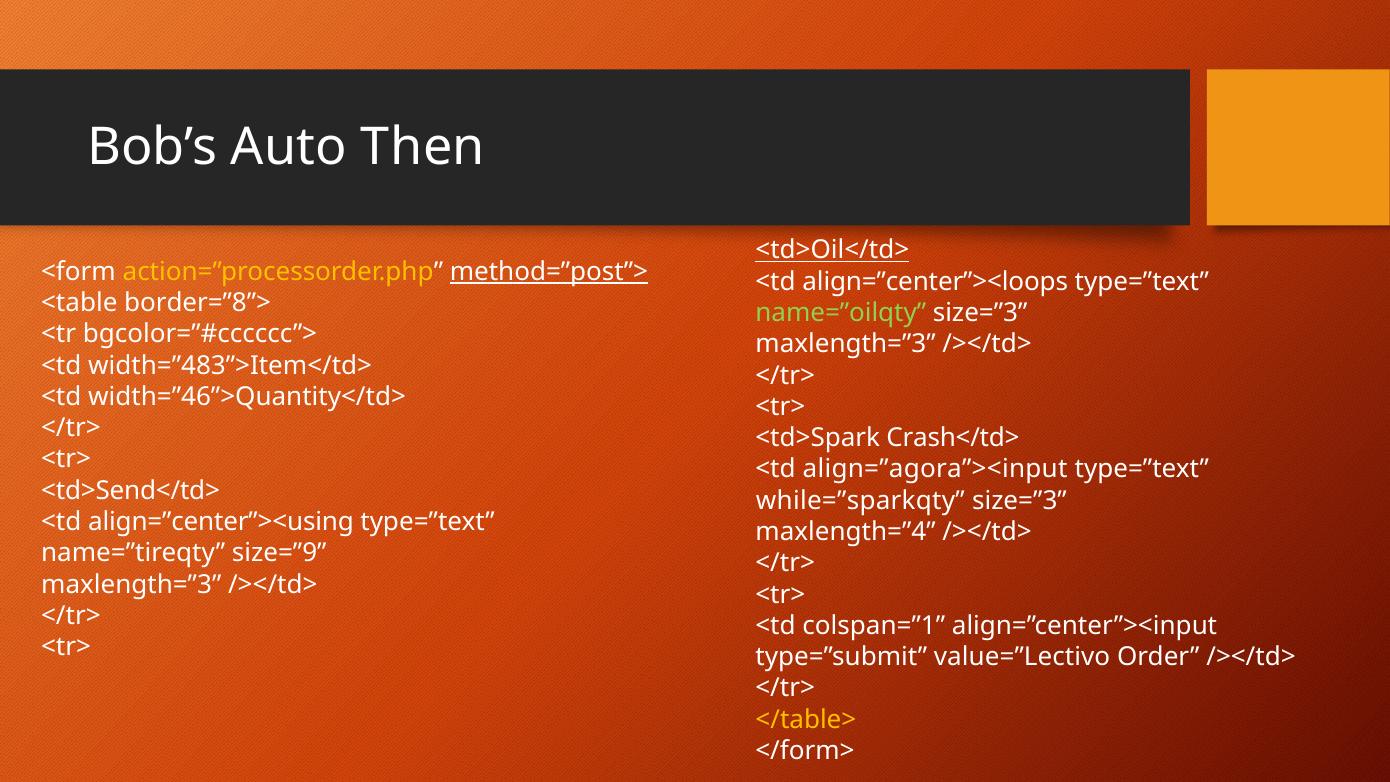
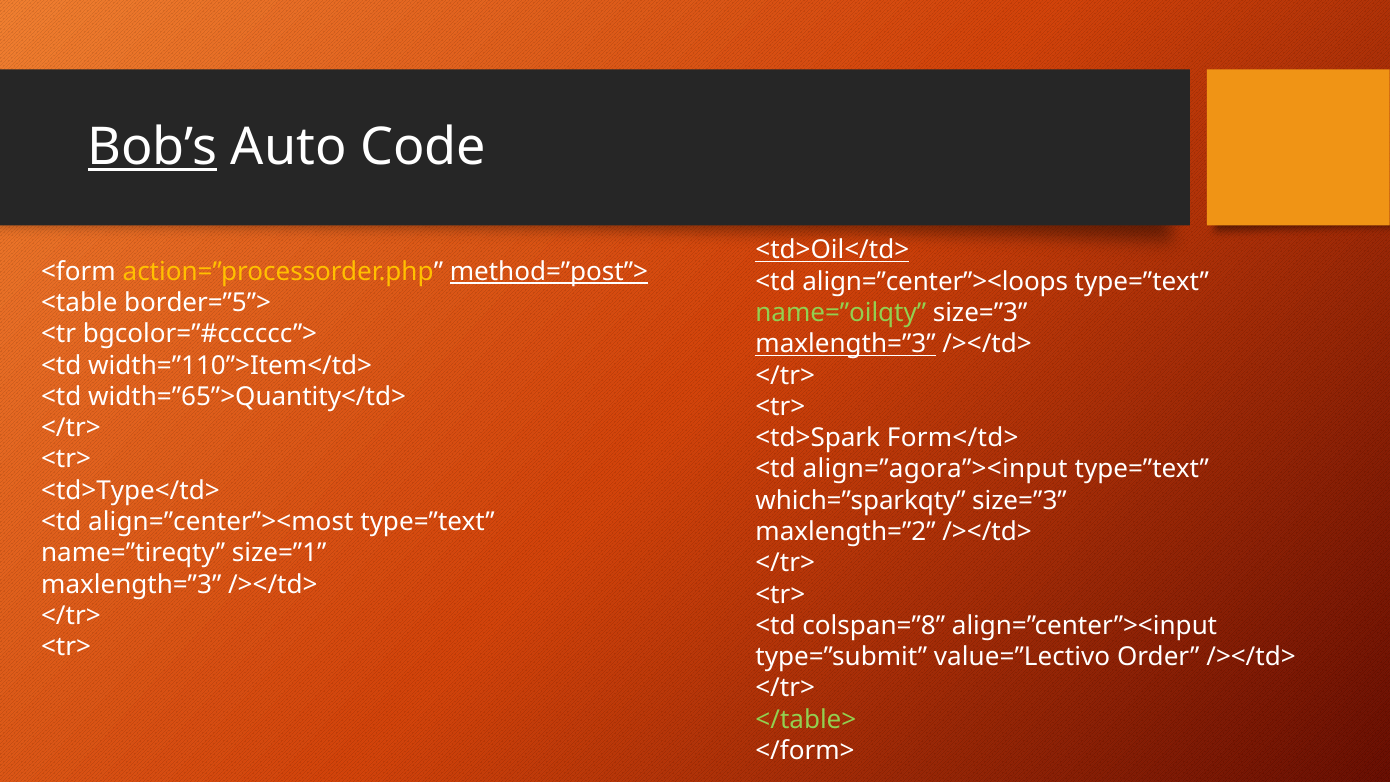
Bob’s underline: none -> present
Then: Then -> Code
border=”8”>: border=”8”> -> border=”5”>
maxlength=”3 at (846, 344) underline: none -> present
width=”483”>Item</td>: width=”483”>Item</td> -> width=”110”>Item</td>
width=”46”>Quantity</td>: width=”46”>Quantity</td> -> width=”65”>Quantity</td>
Crash</td>: Crash</td> -> Form</td>
<td>Send</td>: <td>Send</td> -> <td>Type</td>
while=”sparkqty: while=”sparkqty -> which=”sparkqty
align=”center”><using: align=”center”><using -> align=”center”><most
maxlength=”4: maxlength=”4 -> maxlength=”2
size=”9: size=”9 -> size=”1
colspan=”1: colspan=”1 -> colspan=”8
</table> colour: yellow -> light green
